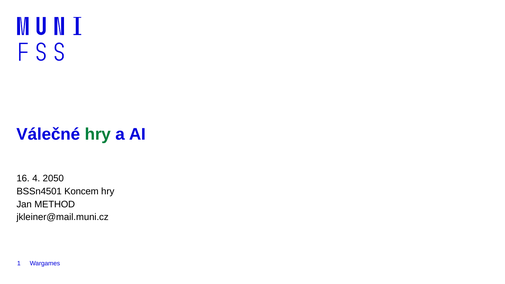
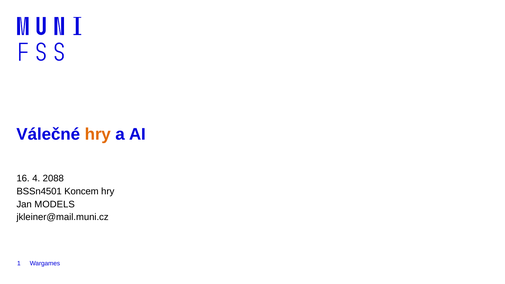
hry at (98, 134) colour: green -> orange
2050: 2050 -> 2088
METHOD: METHOD -> MODELS
